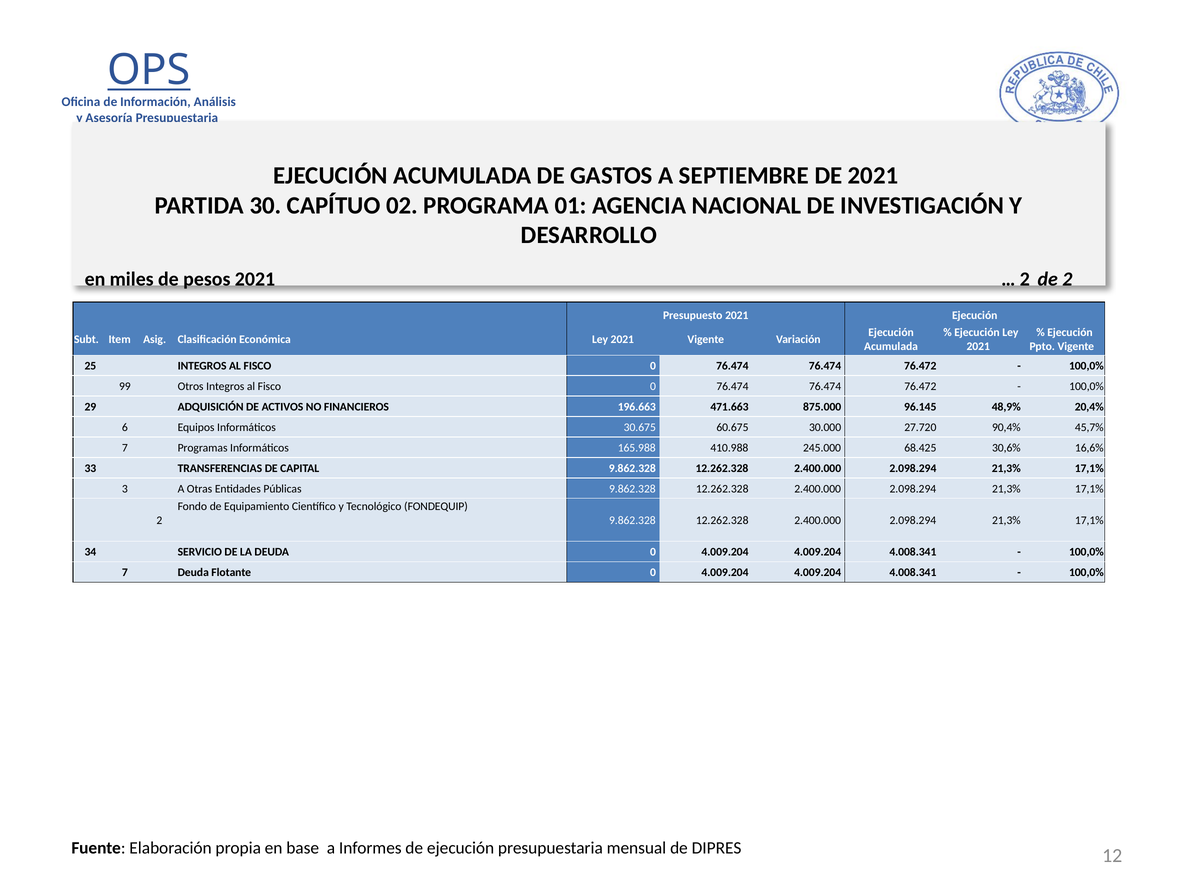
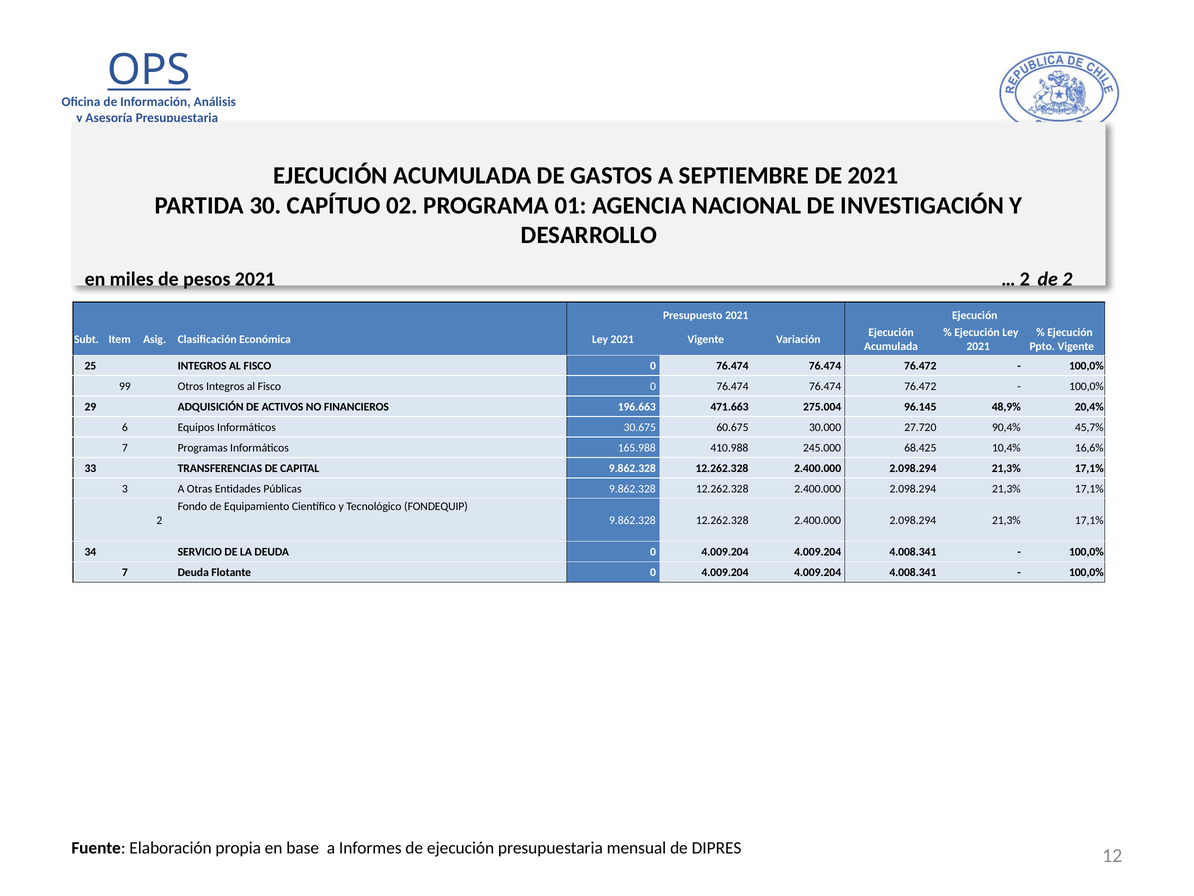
875.000: 875.000 -> 275.004
30,6%: 30,6% -> 10,4%
